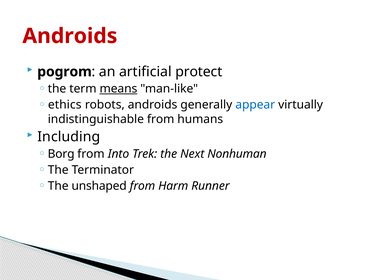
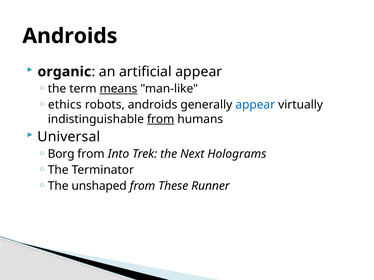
Androids at (70, 36) colour: red -> black
pogrom: pogrom -> organic
artificial protect: protect -> appear
from at (161, 119) underline: none -> present
Including: Including -> Universal
Nonhuman: Nonhuman -> Holograms
Harm: Harm -> These
